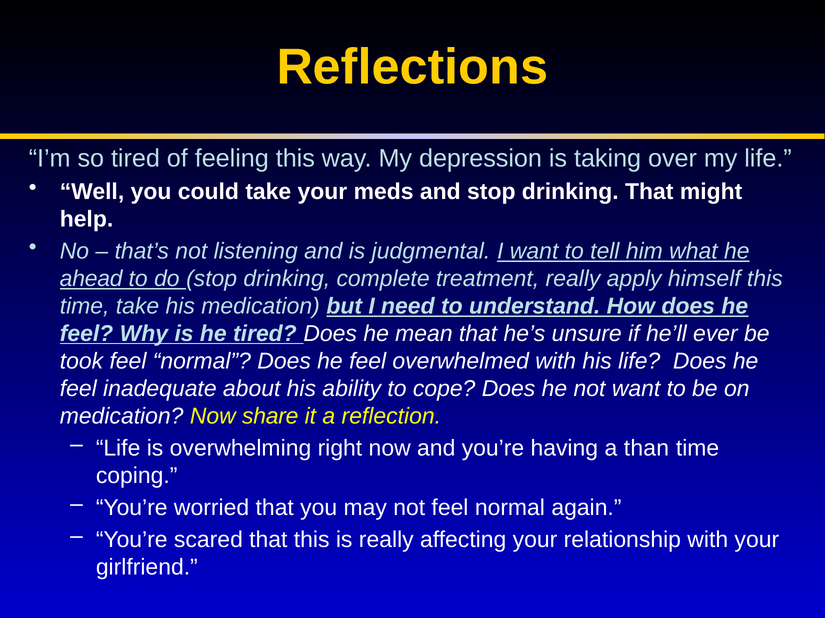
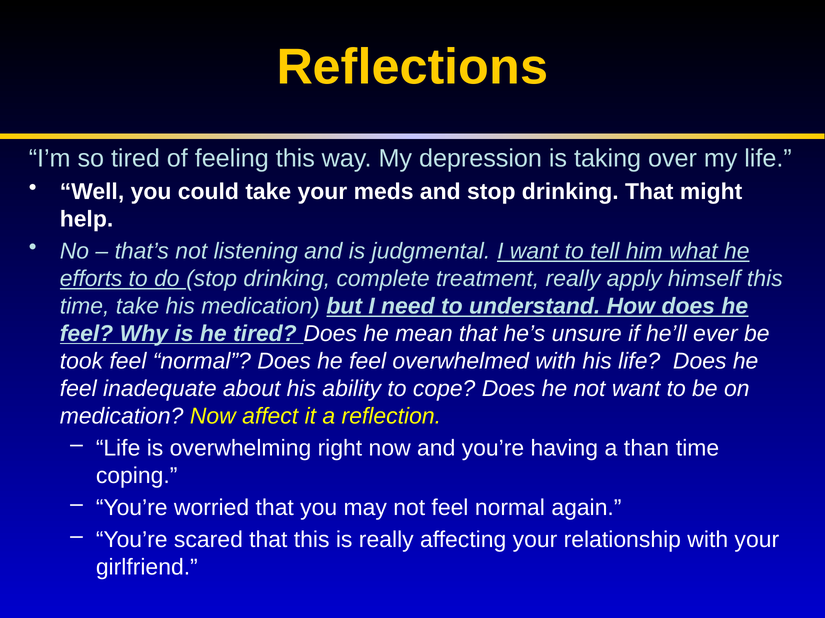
ahead: ahead -> efforts
share: share -> affect
